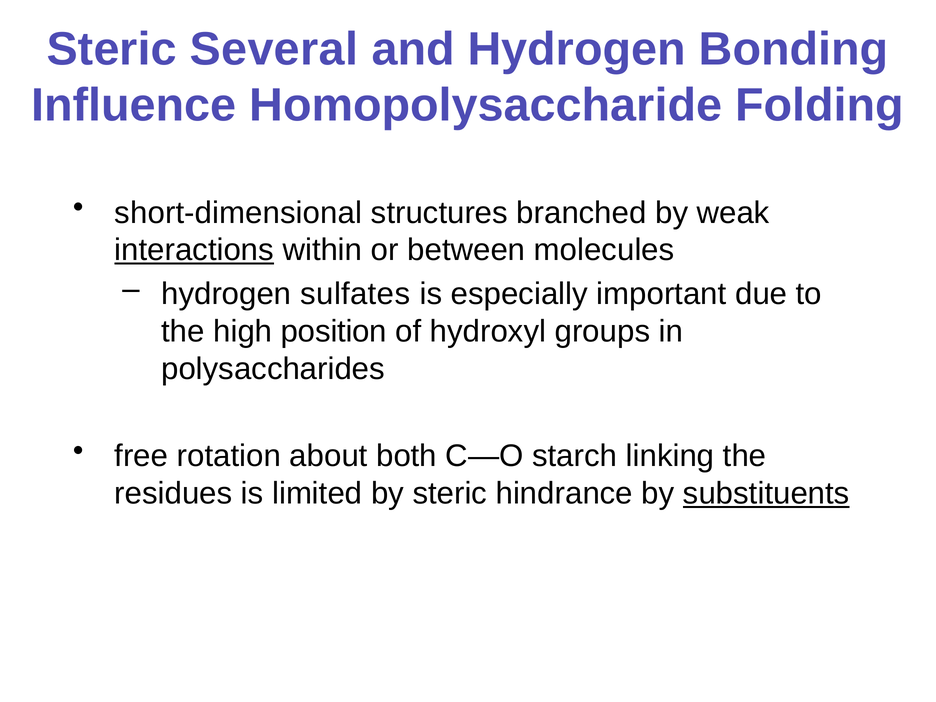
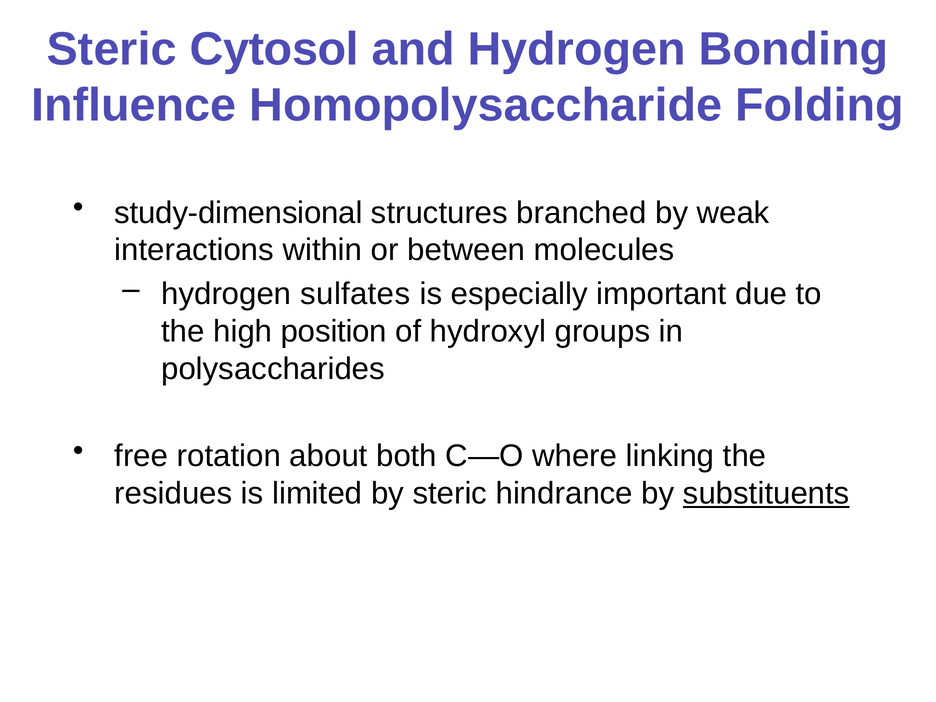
Several: Several -> Cytosol
short-dimensional: short-dimensional -> study-dimensional
interactions underline: present -> none
starch: starch -> where
